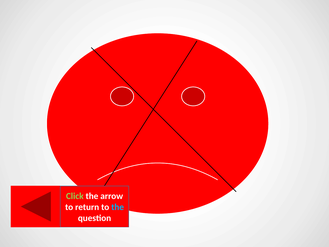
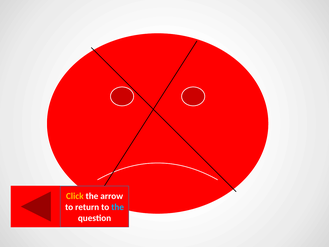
Click colour: light green -> yellow
